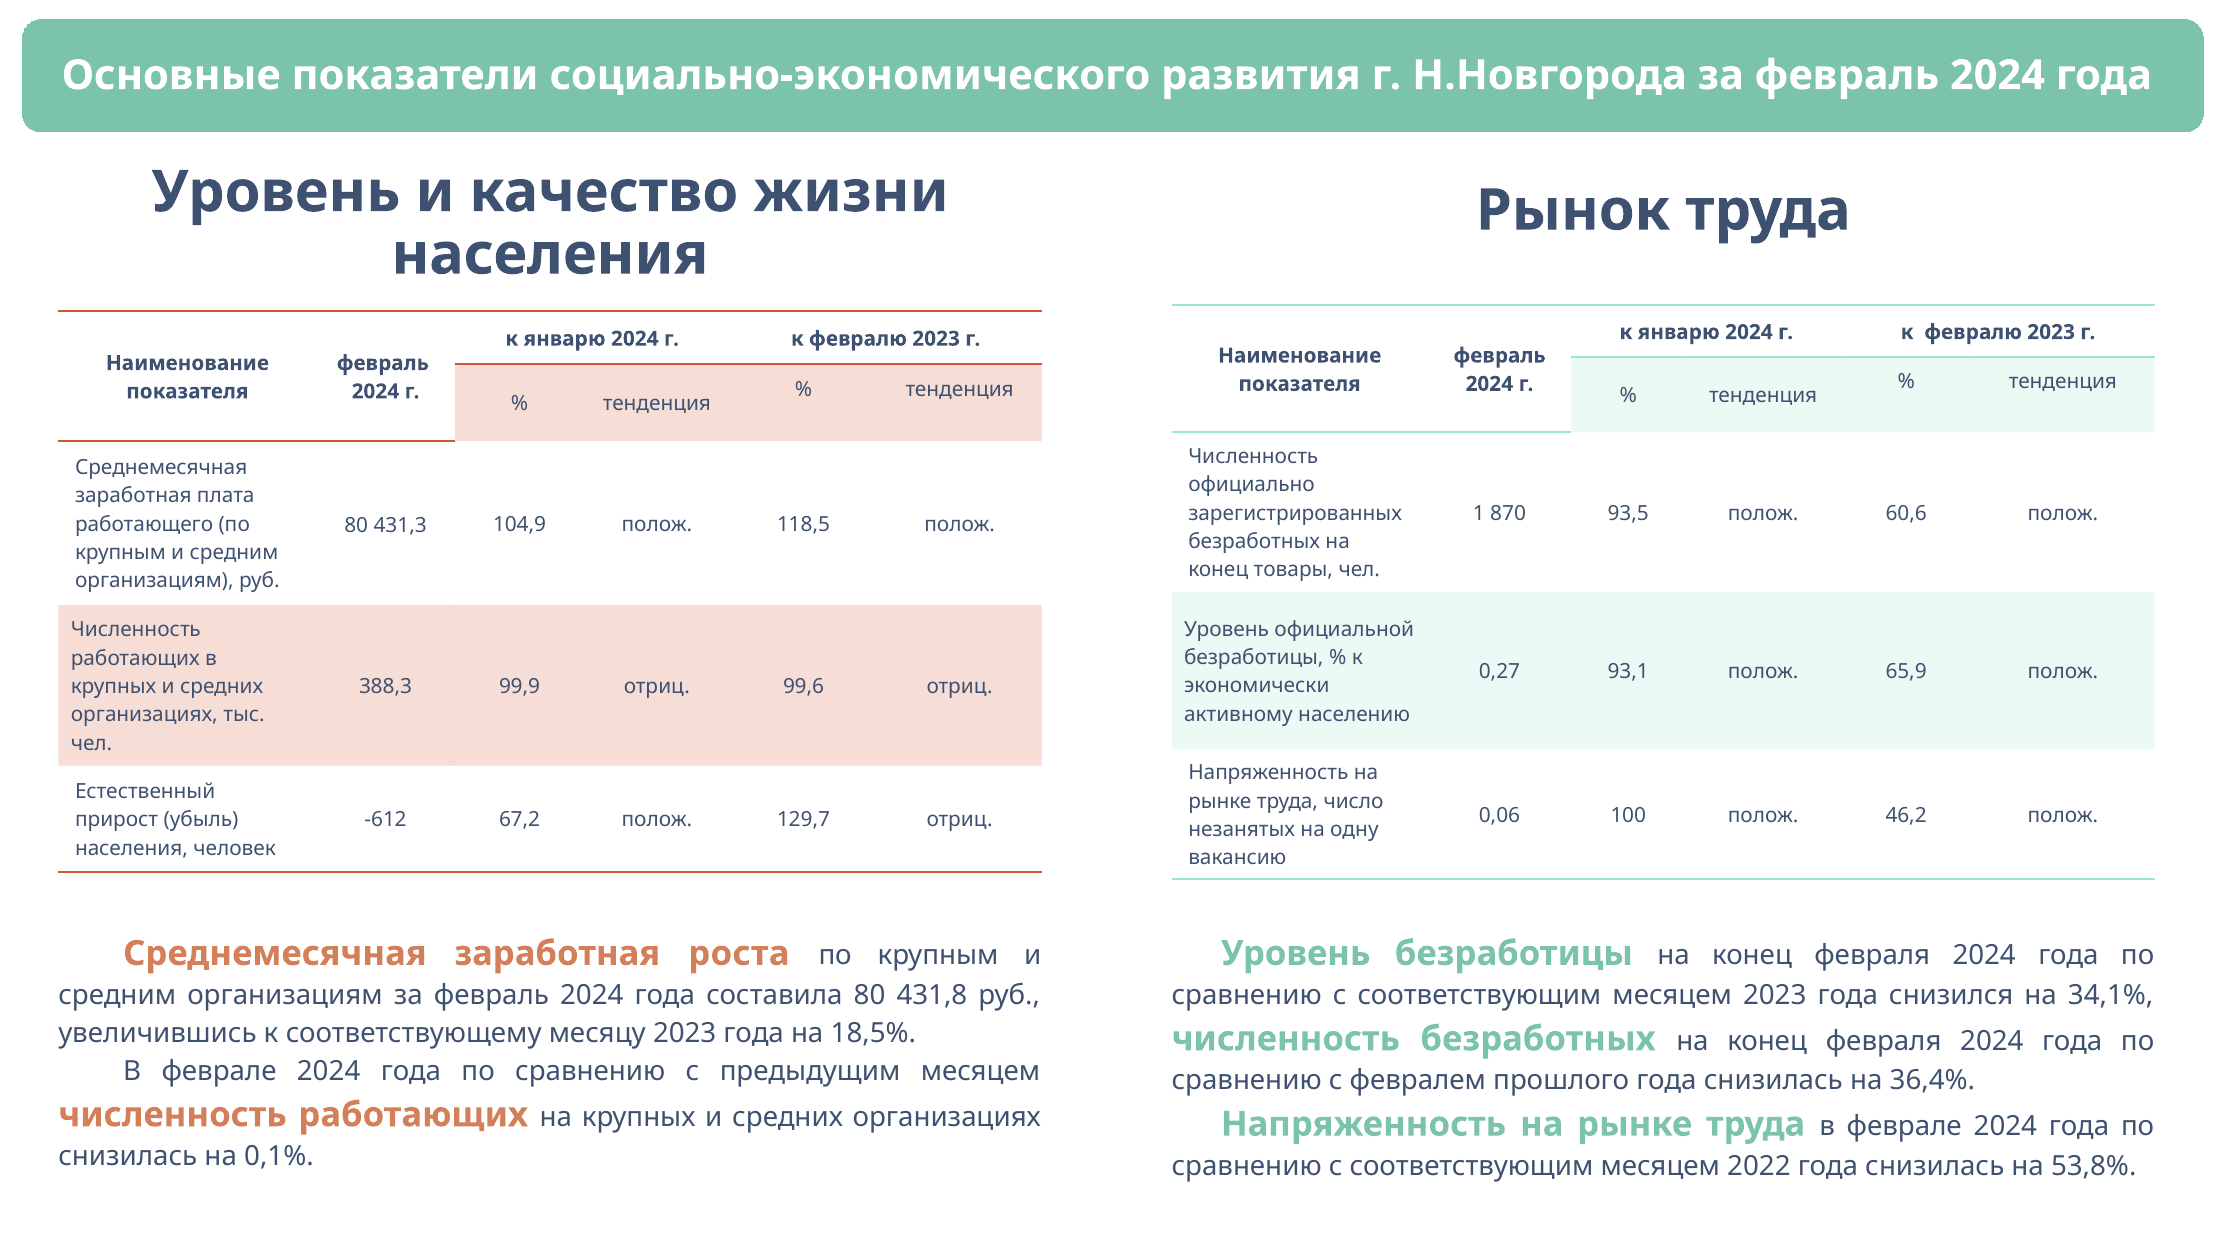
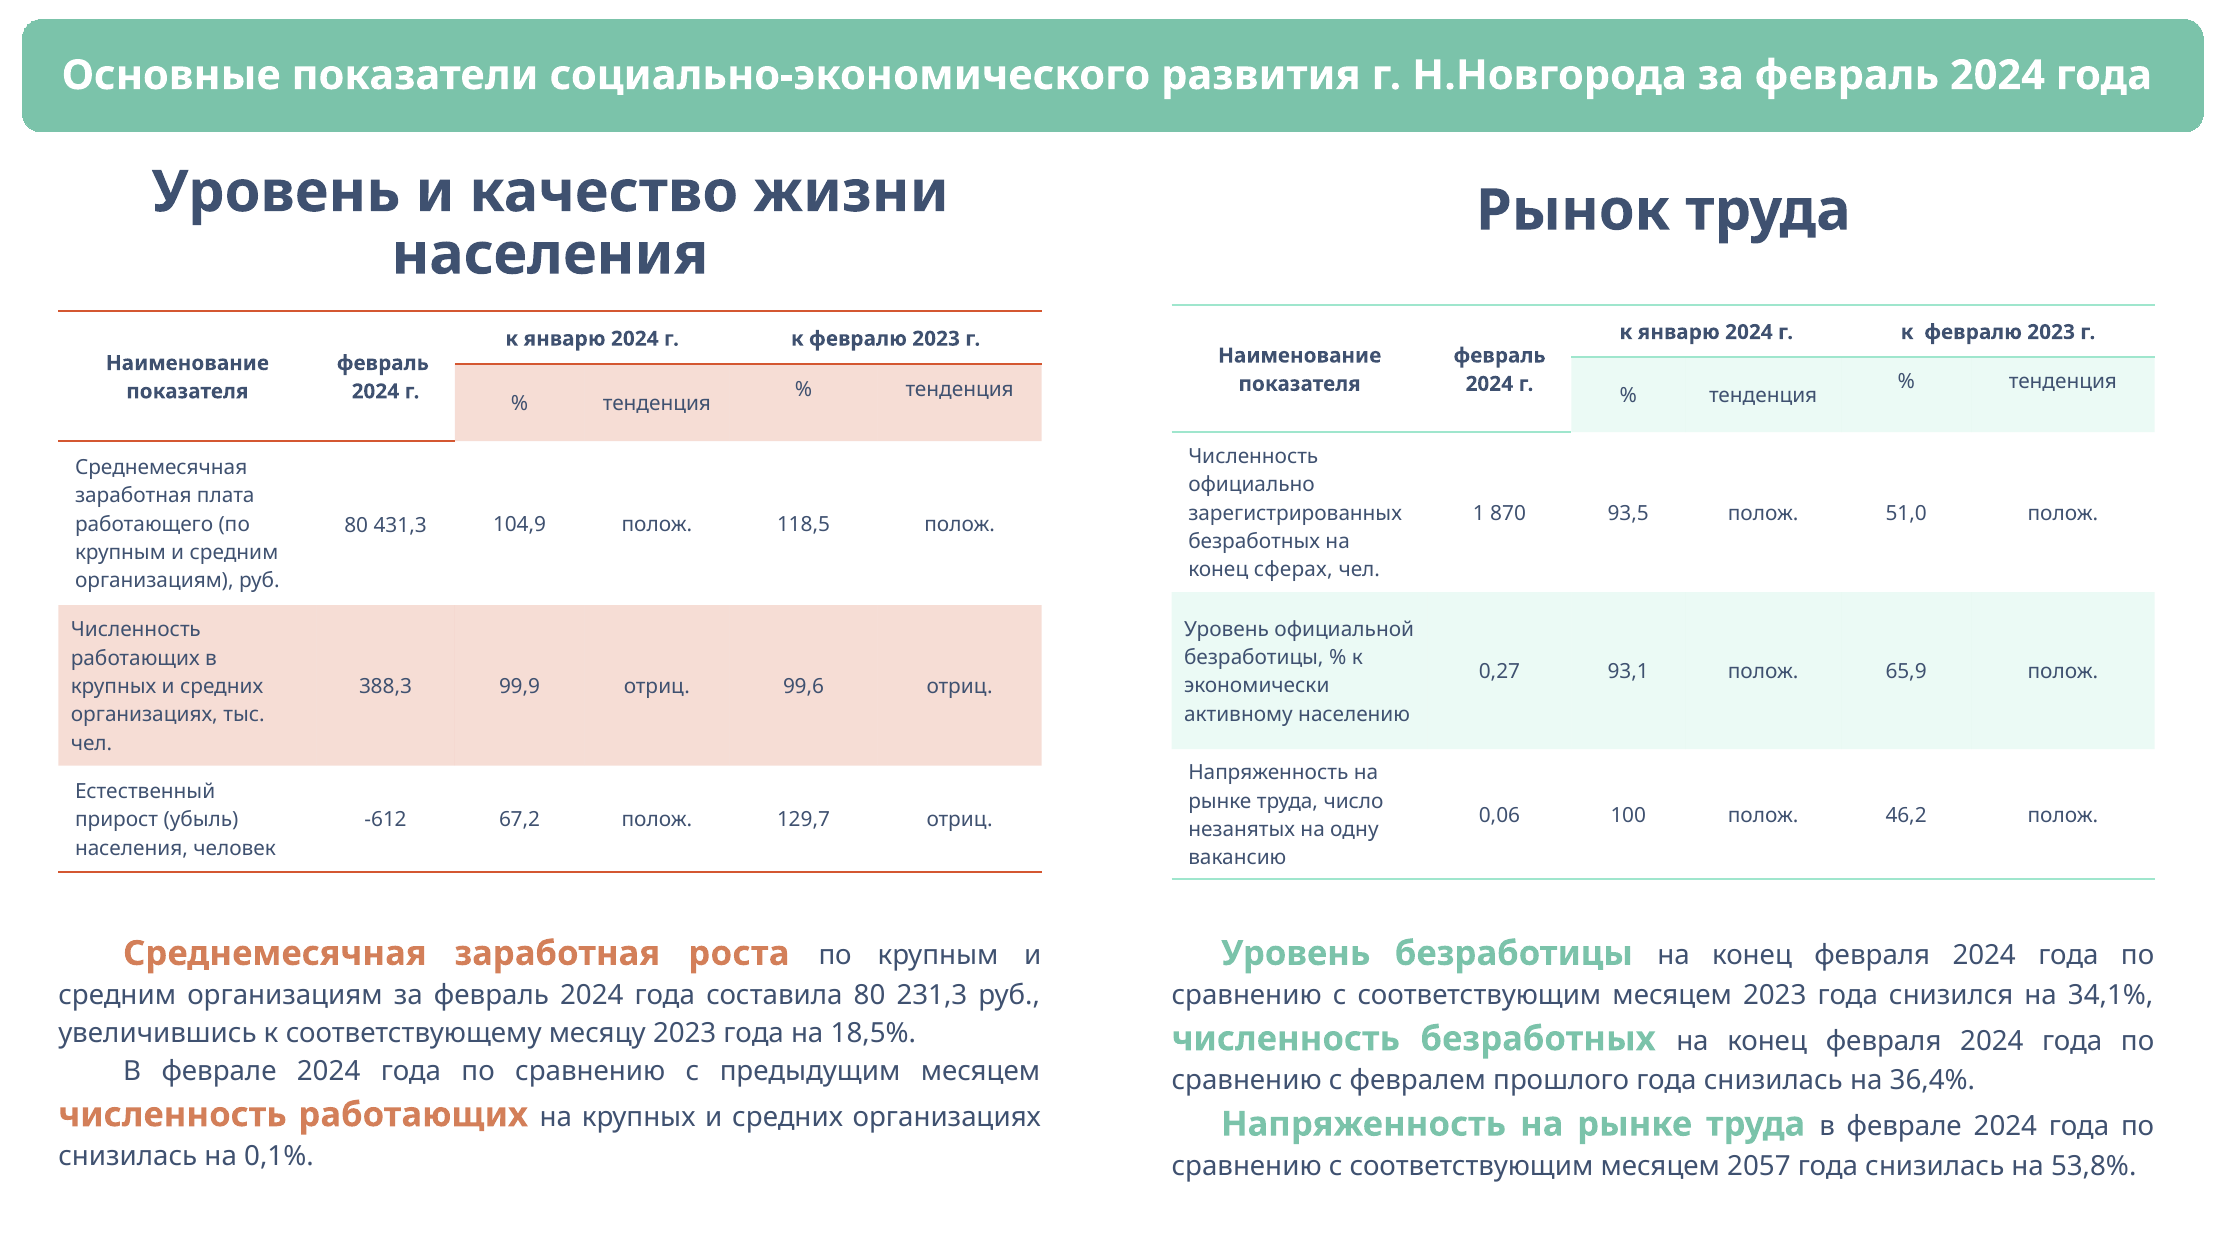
60,6: 60,6 -> 51,0
товары: товары -> сферах
431,8: 431,8 -> 231,3
2022: 2022 -> 2057
